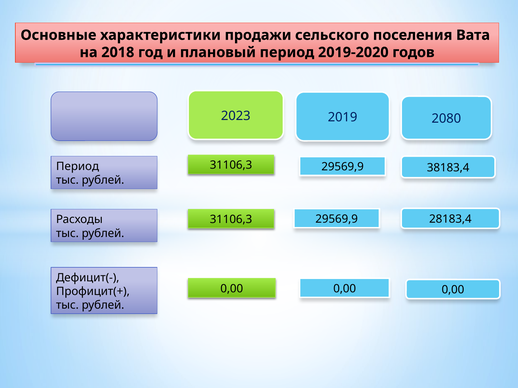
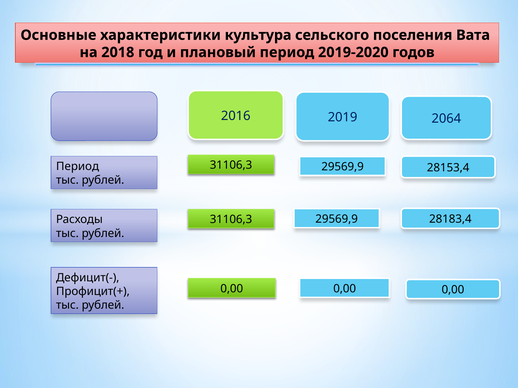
продажи: продажи -> культура
2023: 2023 -> 2016
2080: 2080 -> 2064
38183,4: 38183,4 -> 28153,4
